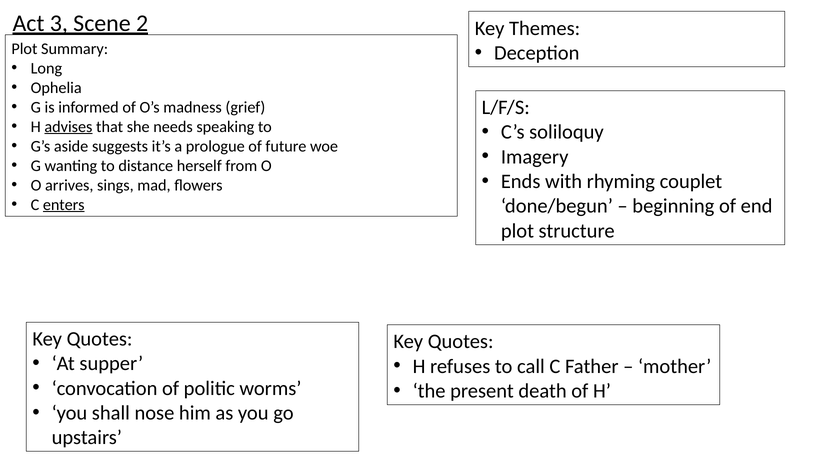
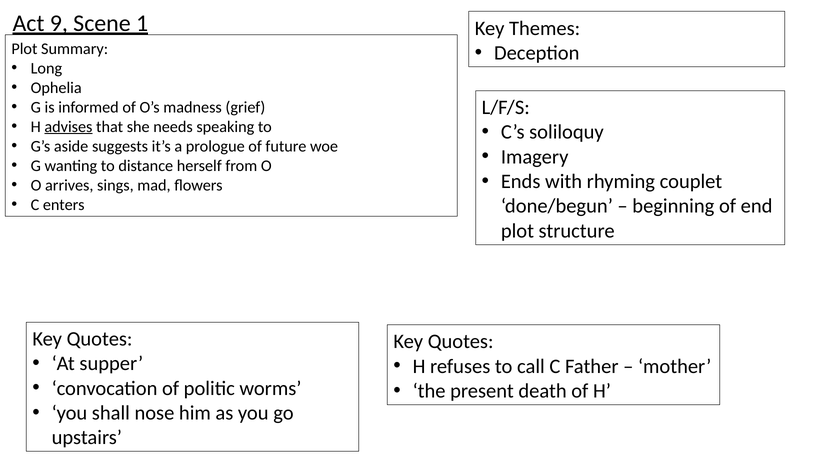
3: 3 -> 9
2: 2 -> 1
enters underline: present -> none
